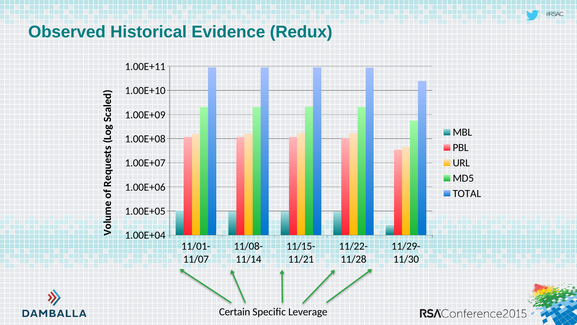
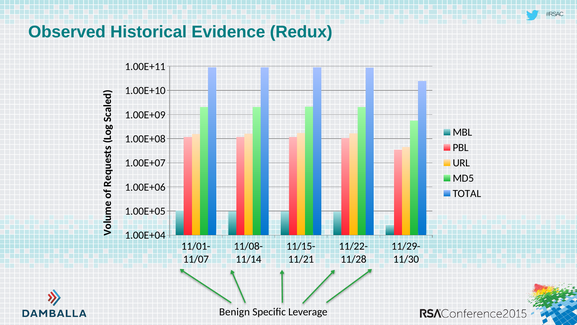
Certain: Certain -> Benign
